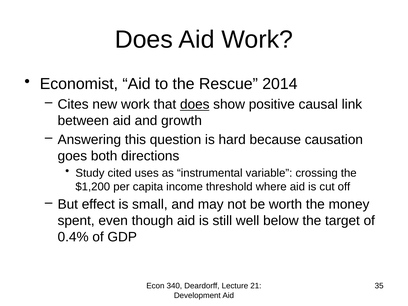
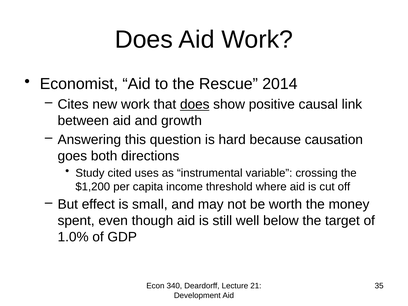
0.4%: 0.4% -> 1.0%
